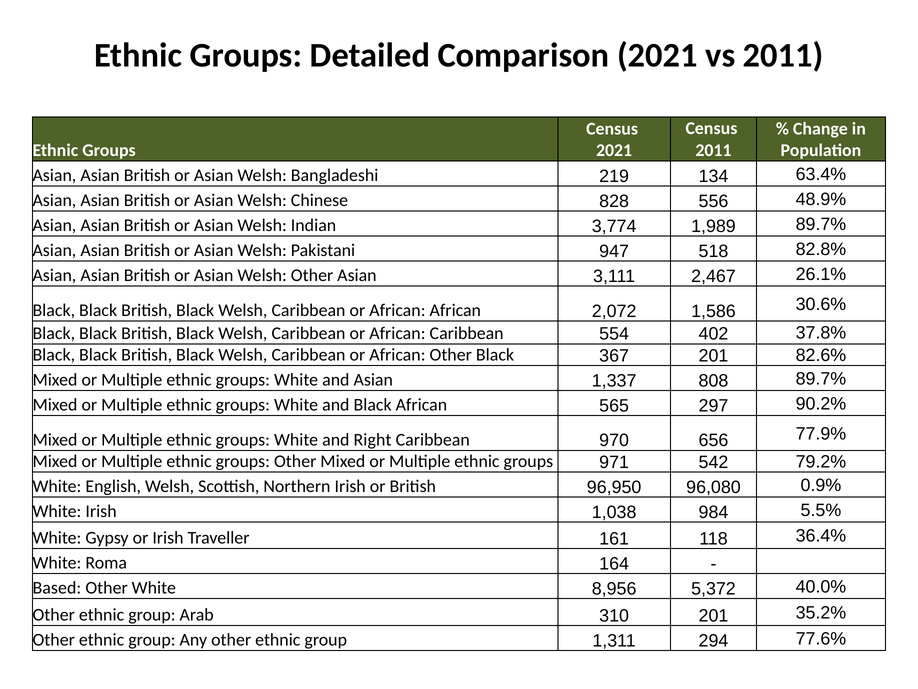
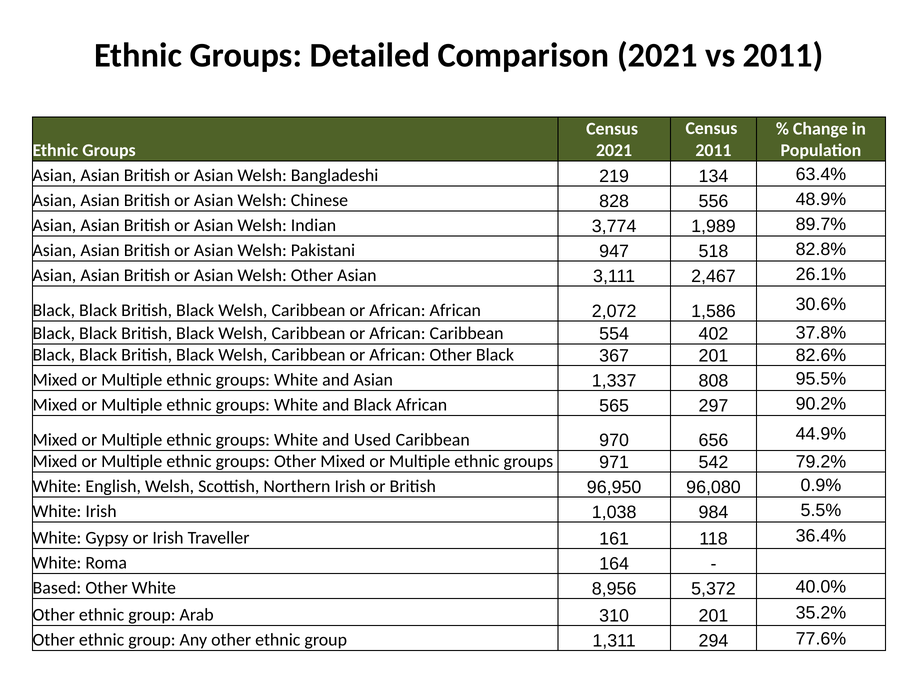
808 89.7%: 89.7% -> 95.5%
Right: Right -> Used
77.9%: 77.9% -> 44.9%
